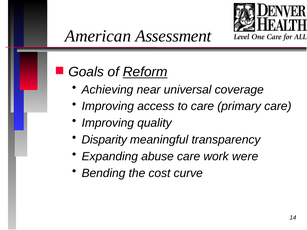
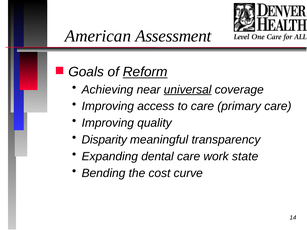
universal underline: none -> present
abuse: abuse -> dental
were: were -> state
